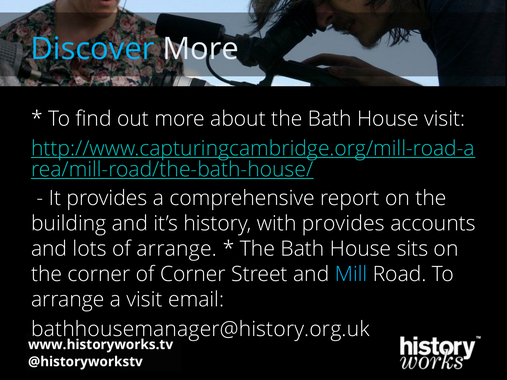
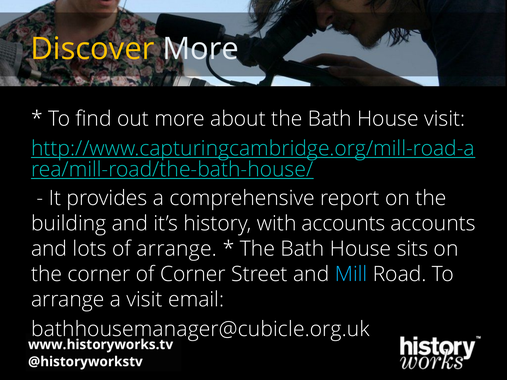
Discover colour: light blue -> yellow
with provides: provides -> accounts
bathhousemanager@history.org.uk: bathhousemanager@history.org.uk -> bathhousemanager@cubicle.org.uk
